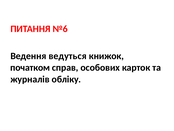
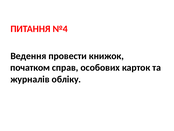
№6: №6 -> №4
ведуться: ведуться -> провести
